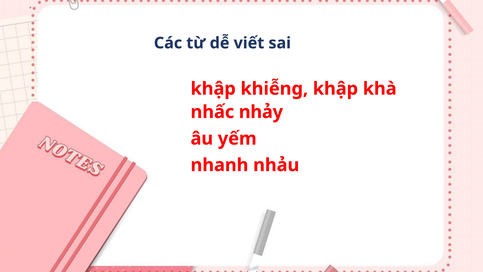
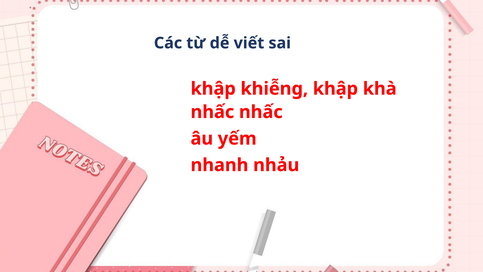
nhấc nhảy: nhảy -> nhấc
